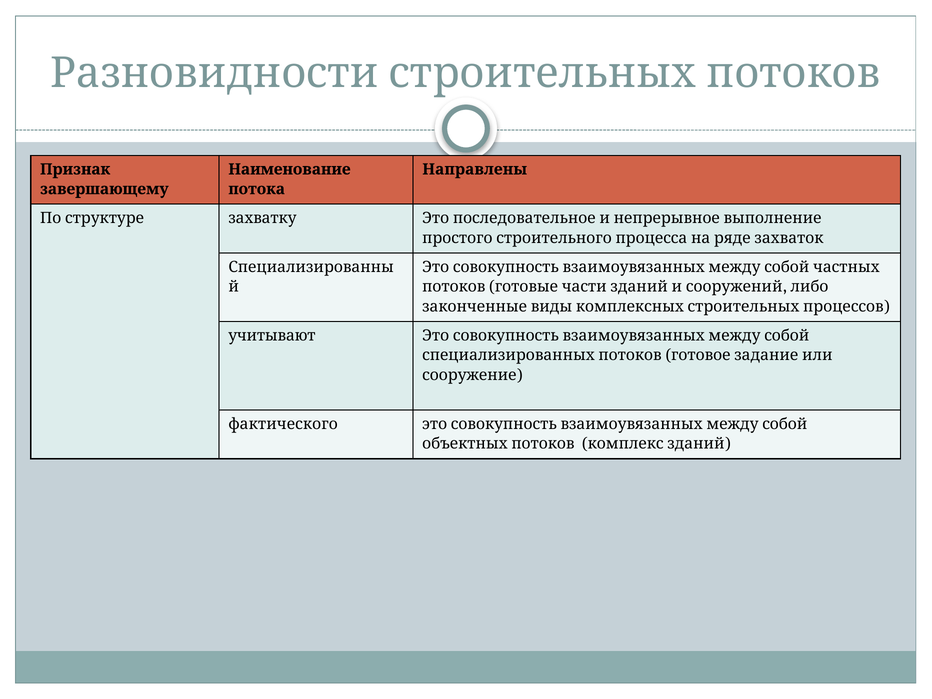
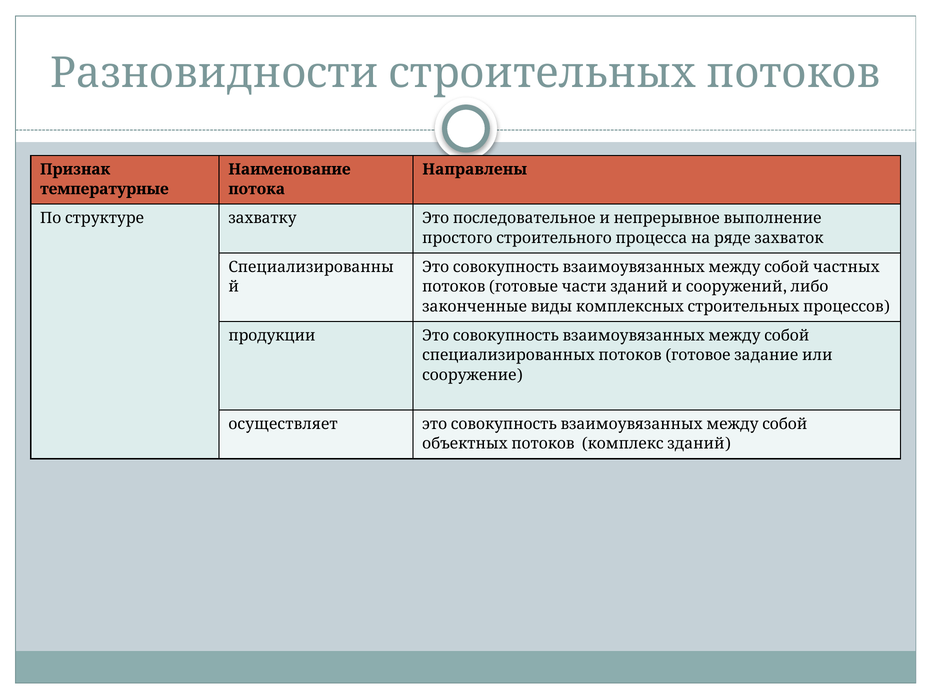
завершающему: завершающему -> температурные
учитывают: учитывают -> продукции
фактического: фактического -> осуществляет
